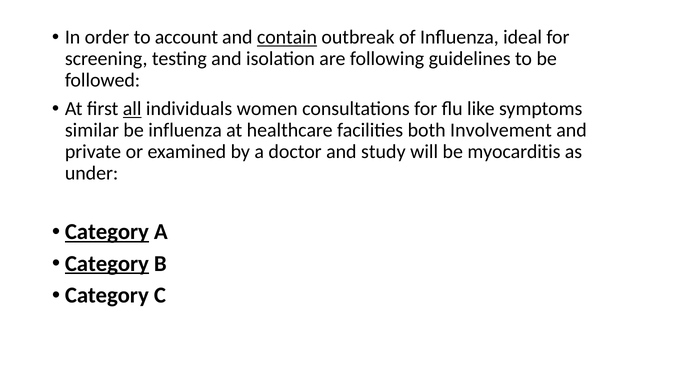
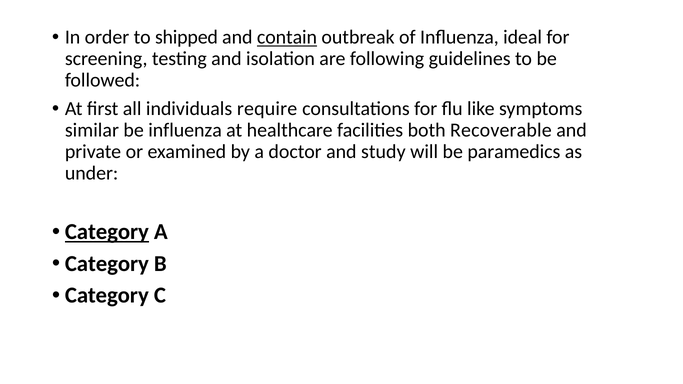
account: account -> shipped
all underline: present -> none
women: women -> require
Involvement: Involvement -> Recoverable
myocarditis: myocarditis -> paramedics
Category at (107, 264) underline: present -> none
